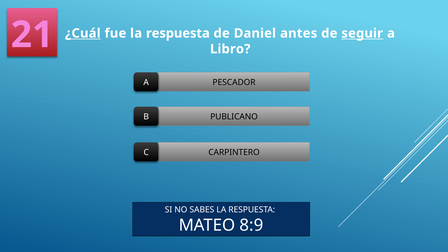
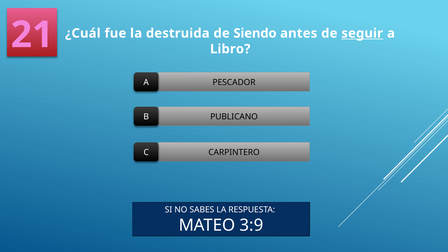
¿Cuál underline: present -> none
fue la respuesta: respuesta -> destruida
Daniel: Daniel -> Siendo
8:9: 8:9 -> 3:9
